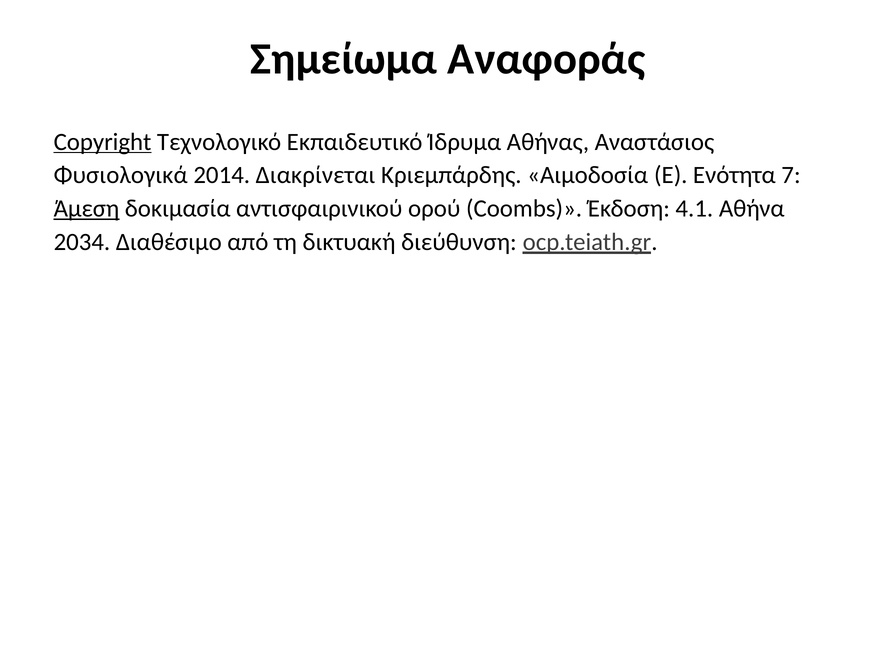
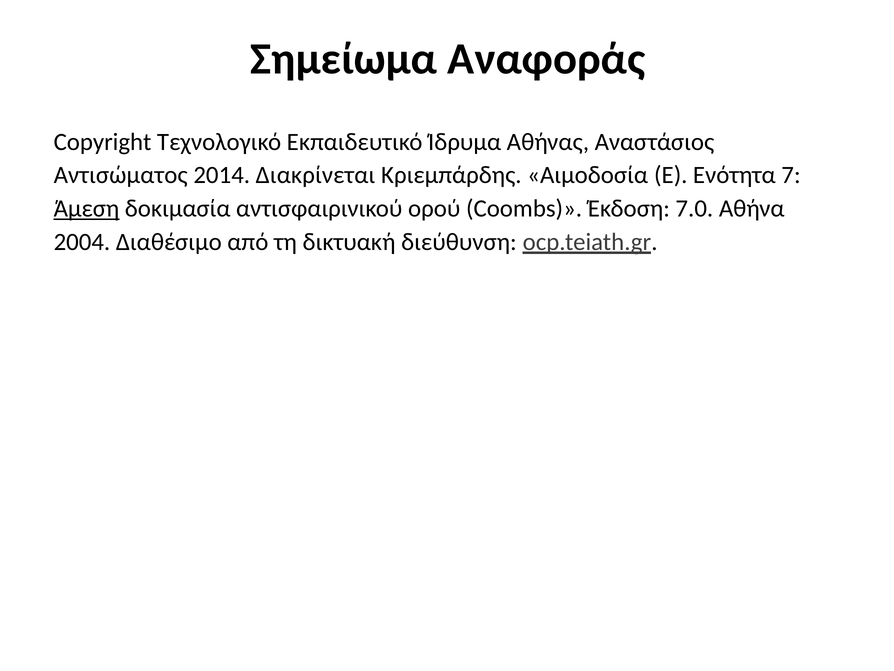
Copyright underline: present -> none
Φυσιολογικά: Φυσιολογικά -> Αντισώματος
4.1: 4.1 -> 7.0
2034: 2034 -> 2004
